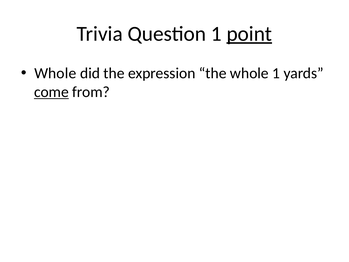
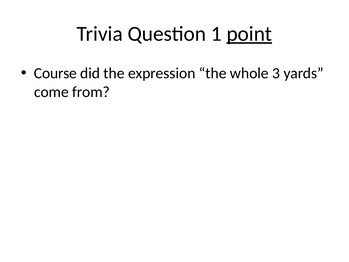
Whole at (55, 73): Whole -> Course
whole 1: 1 -> 3
come underline: present -> none
